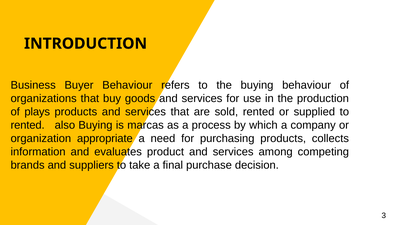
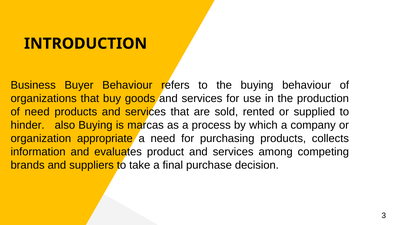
of plays: plays -> need
rented at (28, 125): rented -> hinder
